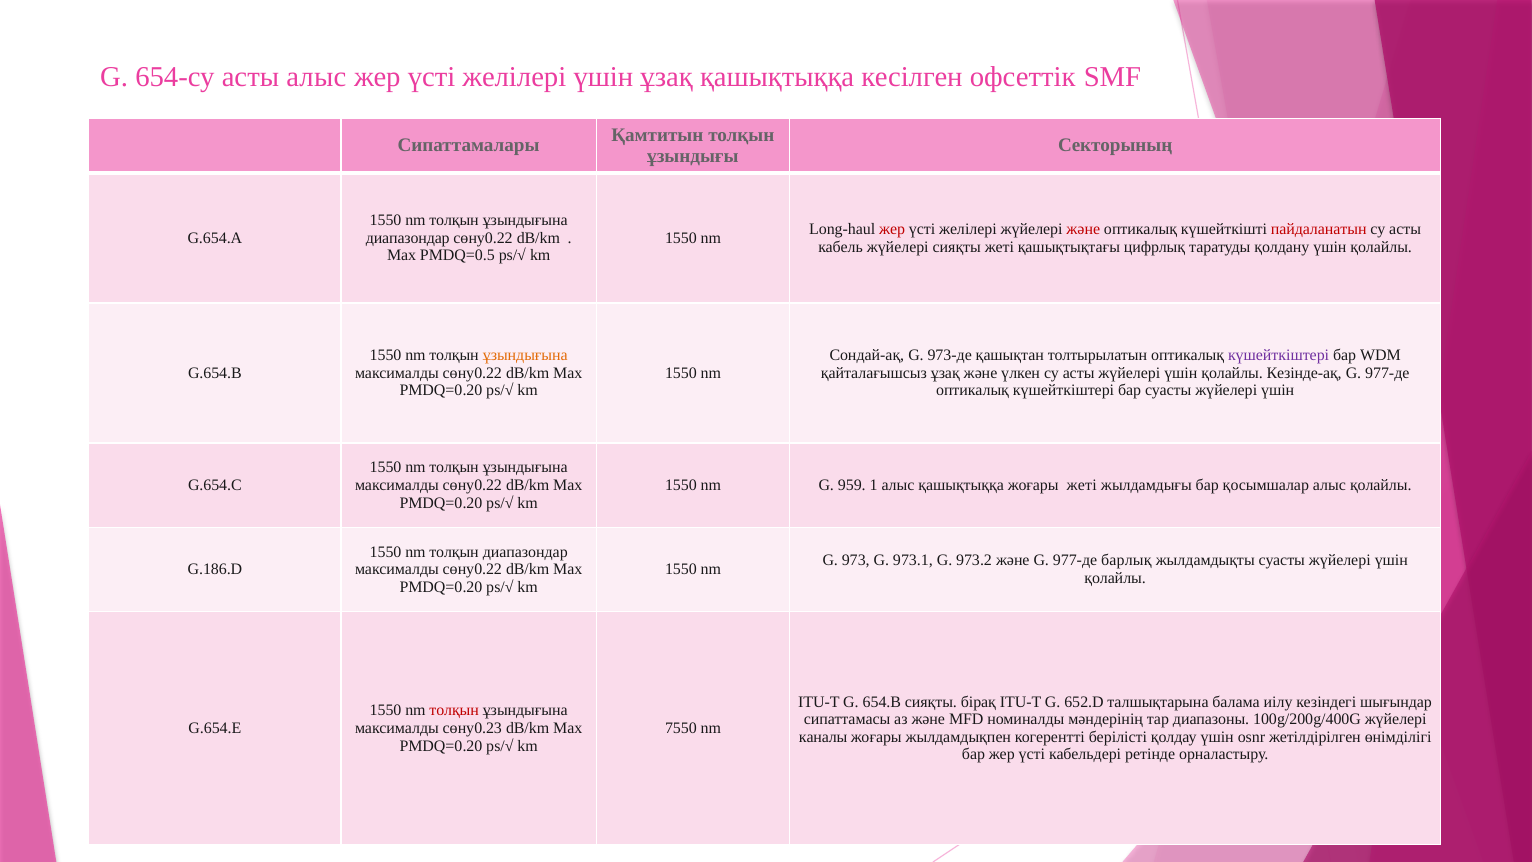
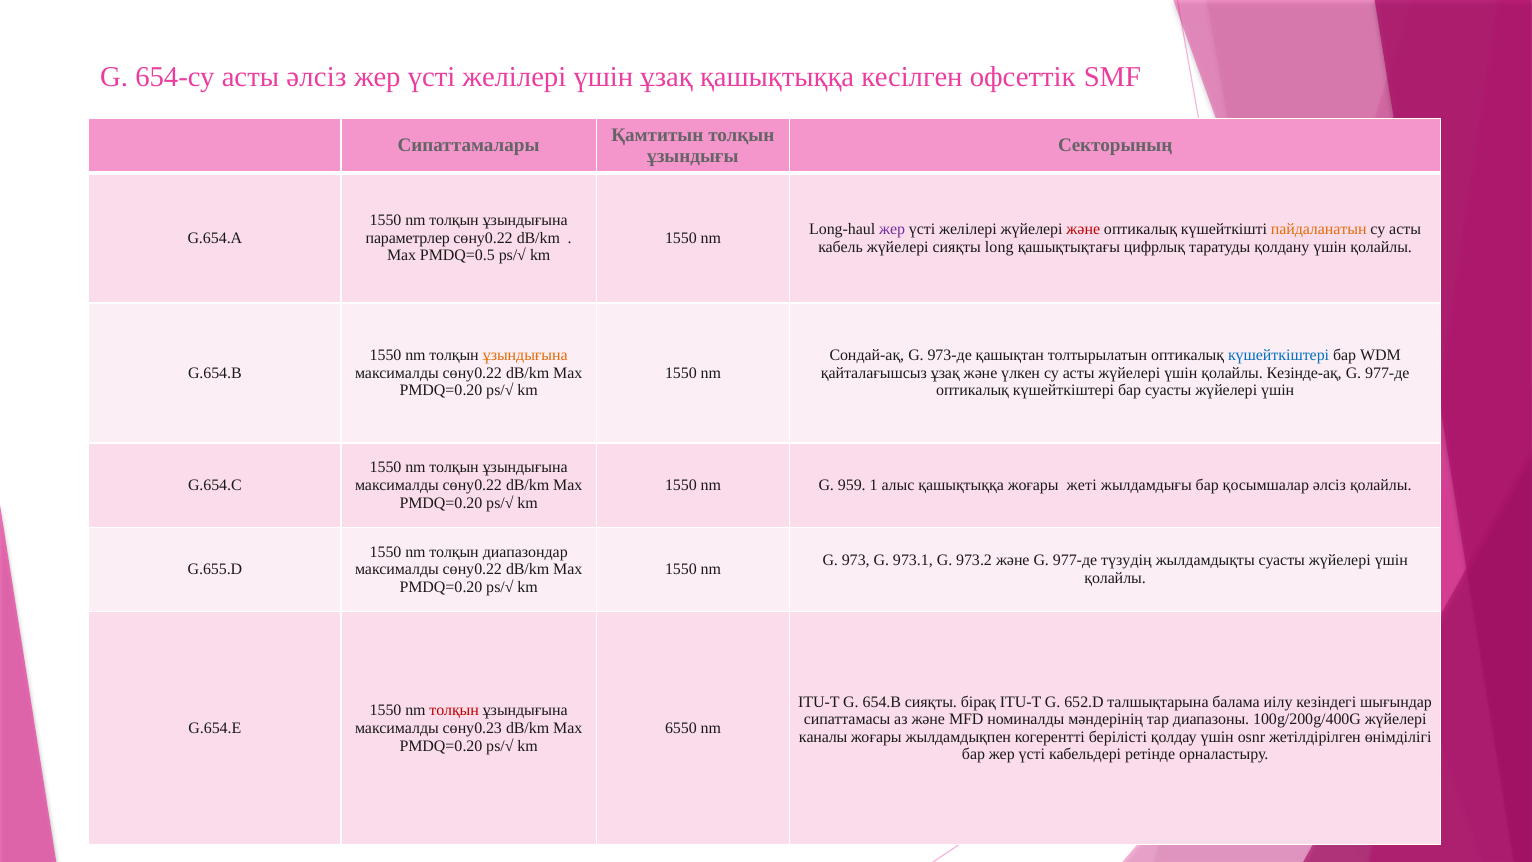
асты алыс: алыс -> әлсіз
жер at (892, 229) colour: red -> purple
пайдаланатын colour: red -> orange
диапазондар at (408, 238): диапазондар -> параметрлер
сияқты жеті: жеті -> long
күшейткіштері at (1279, 355) colour: purple -> blue
қосымшалар алыс: алыс -> әлсіз
барлық: барлық -> түзудің
G.186.D: G.186.D -> G.655.D
7550: 7550 -> 6550
